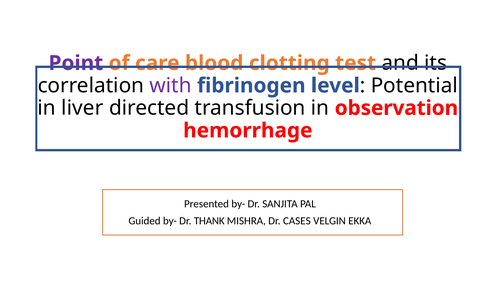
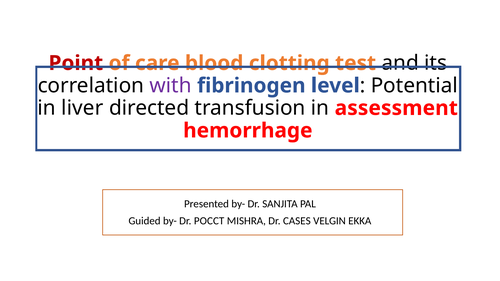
Point colour: purple -> red
observation: observation -> assessment
THANK: THANK -> POCCT
